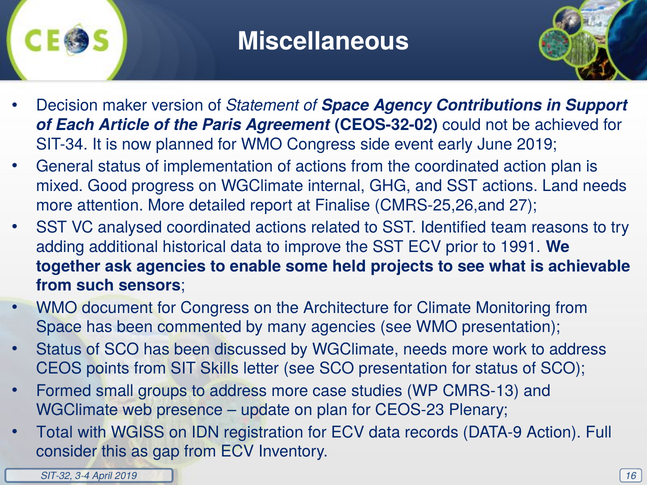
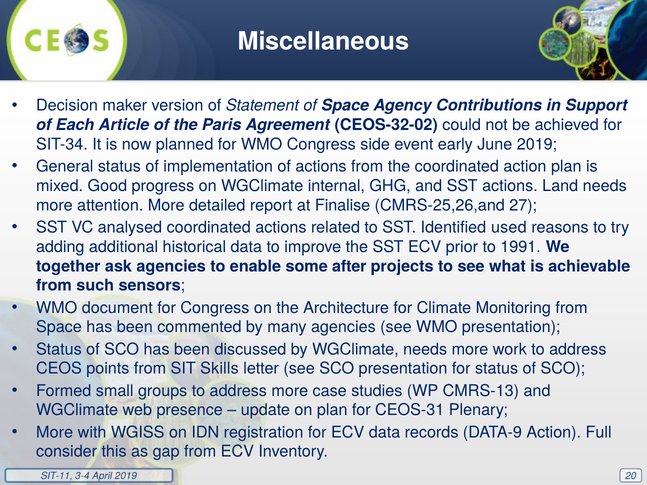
team: team -> used
held: held -> after
CEOS-23: CEOS-23 -> CEOS-31
Total at (55, 432): Total -> More
SIT-32: SIT-32 -> SIT-11
16: 16 -> 20
